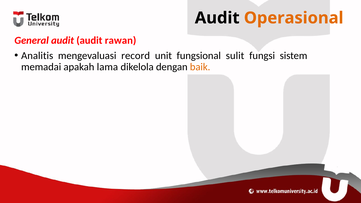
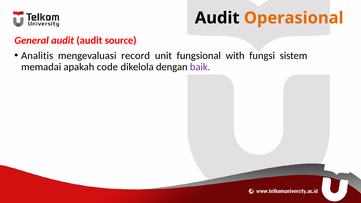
rawan: rawan -> source
sulit: sulit -> with
lama: lama -> code
baik colour: orange -> purple
